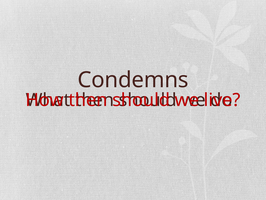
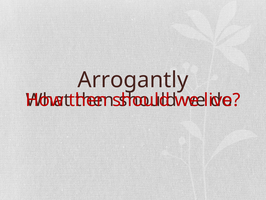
Condemns: Condemns -> Arrogantly
